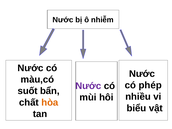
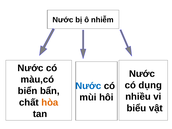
phép: phép -> dụng
Nước at (88, 86) colour: purple -> blue
suốt: suốt -> biển
